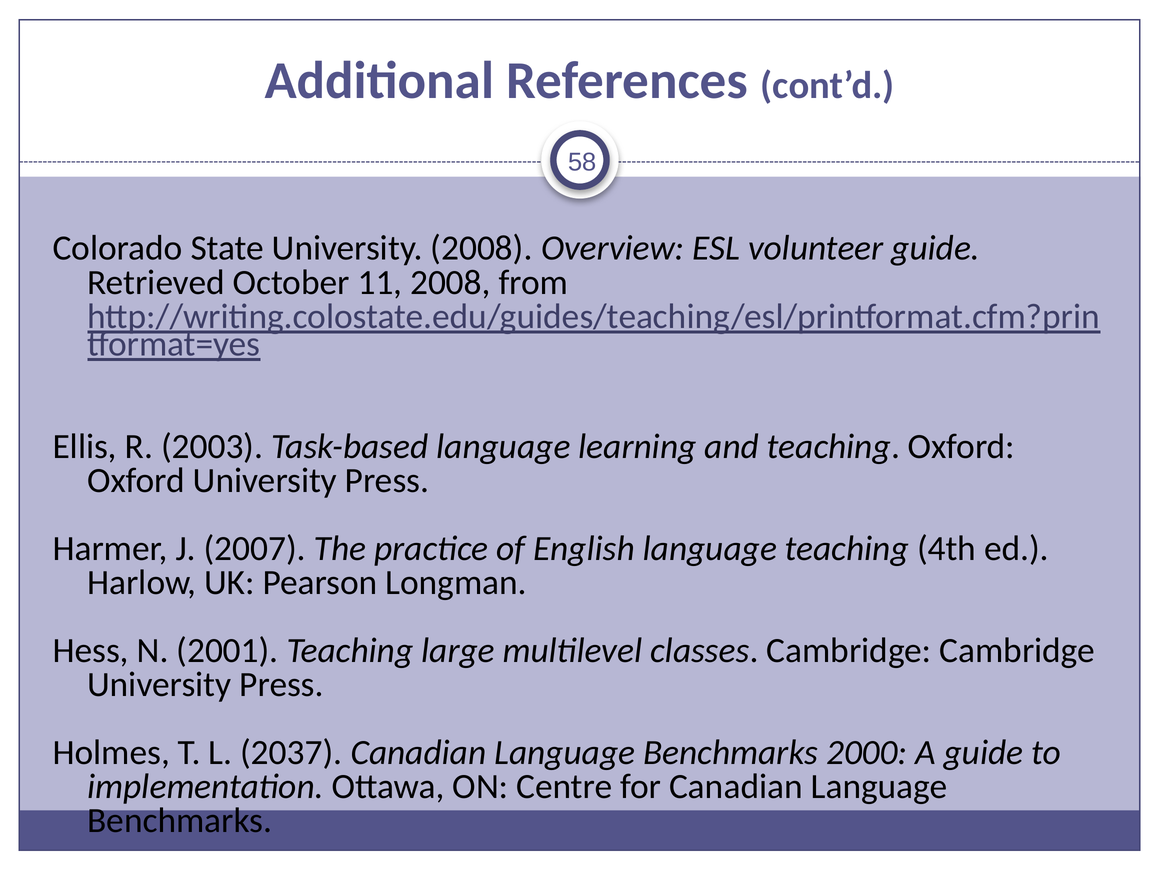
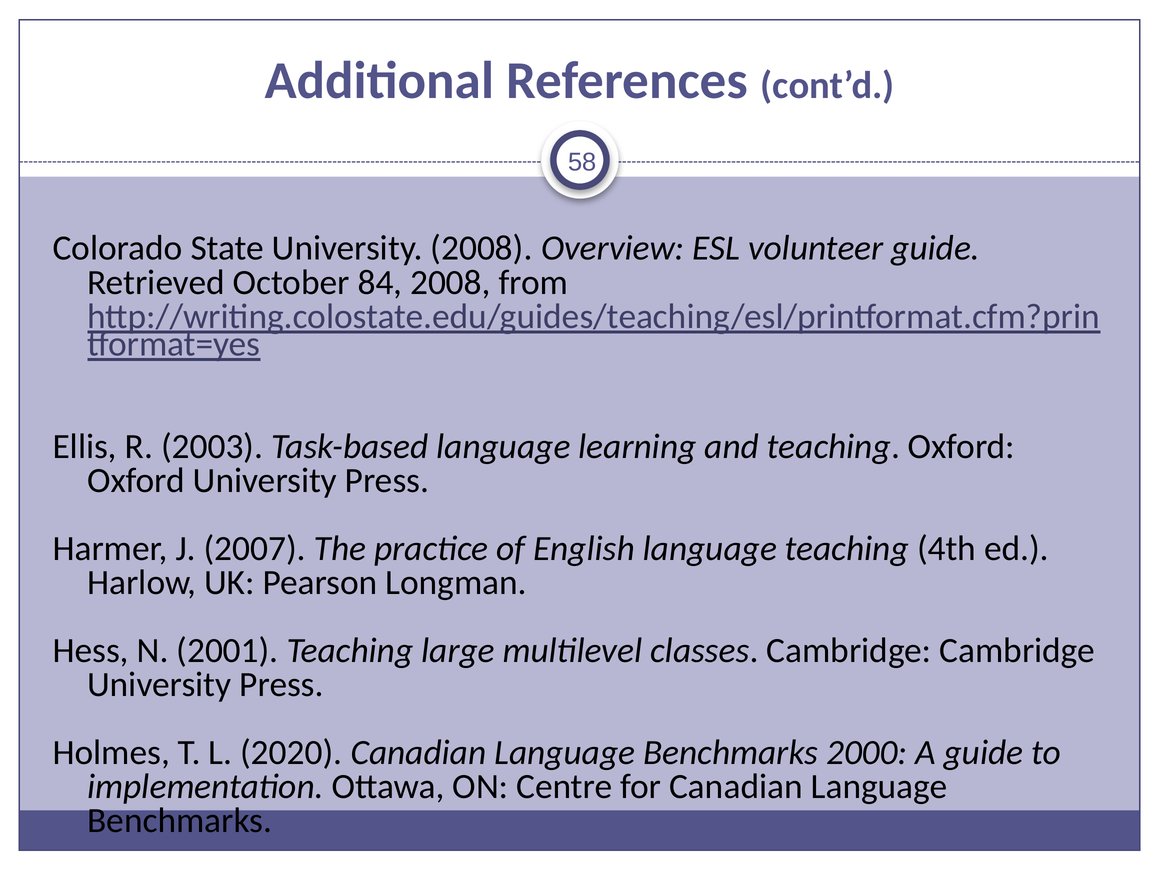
11: 11 -> 84
2037: 2037 -> 2020
